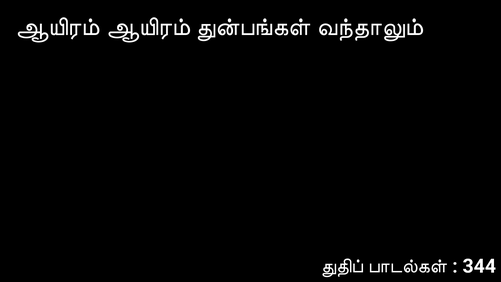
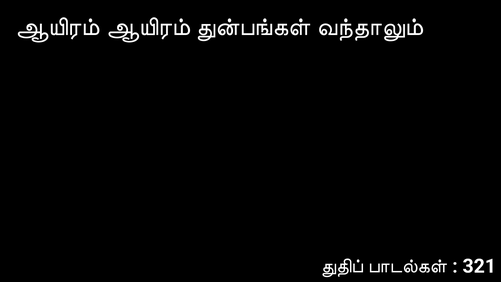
344: 344 -> 321
